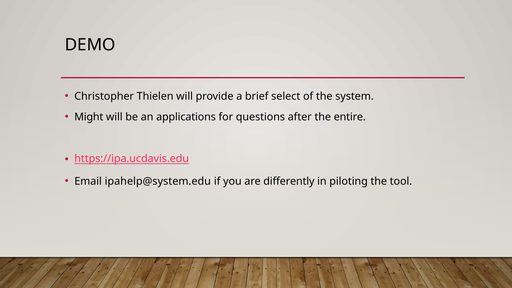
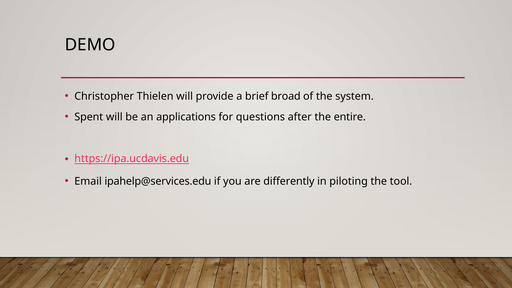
select: select -> broad
Might: Might -> Spent
ipahelp@system.edu: ipahelp@system.edu -> ipahelp@services.edu
